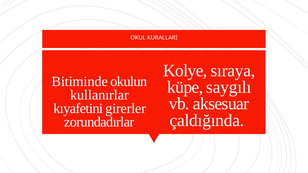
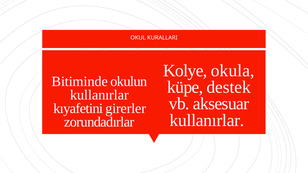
sıraya: sıraya -> okula
saygılı: saygılı -> destek
çaldığında at (207, 121): çaldığında -> kullanırlar
